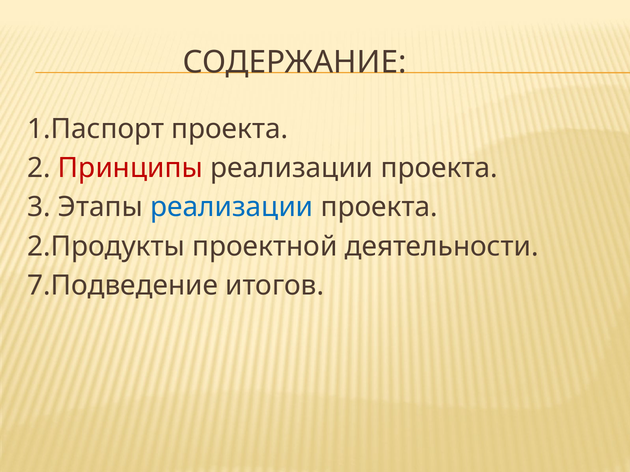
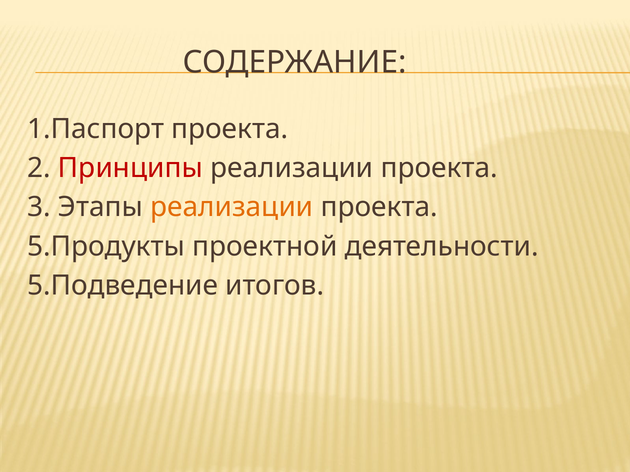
реализации at (232, 207) colour: blue -> orange
2.Продукты: 2.Продукты -> 5.Продукты
7.Подведение: 7.Подведение -> 5.Подведение
